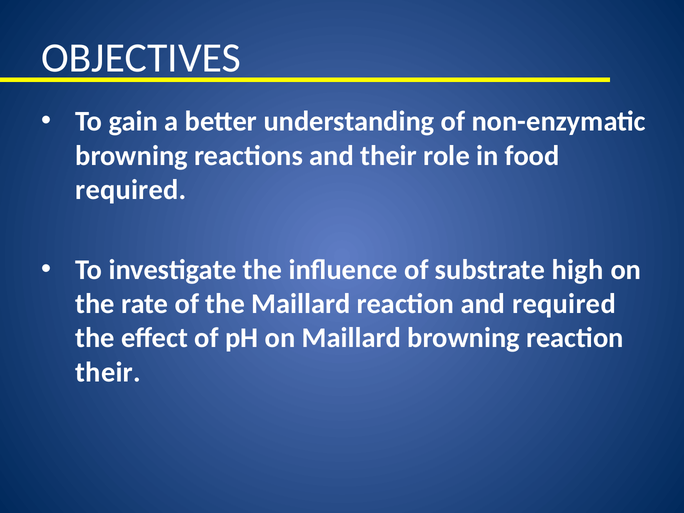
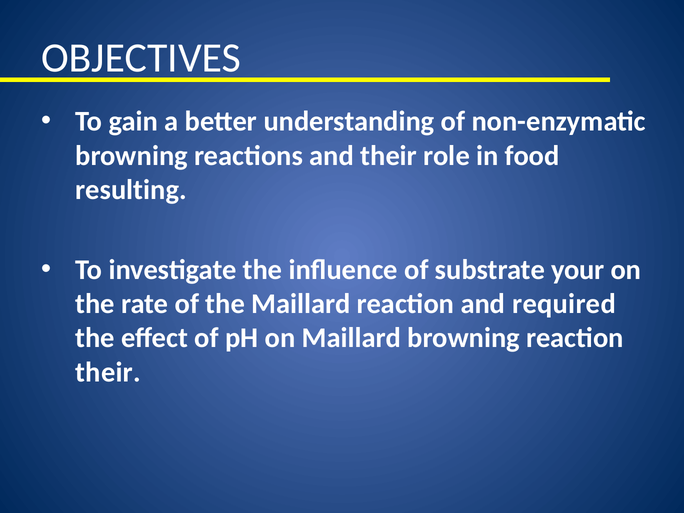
required at (131, 190): required -> resulting
high: high -> your
